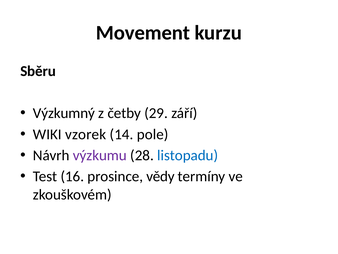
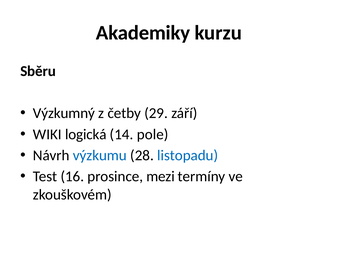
Movement: Movement -> Akademiky
vzorek: vzorek -> logická
výzkumu colour: purple -> blue
vědy: vědy -> mezi
